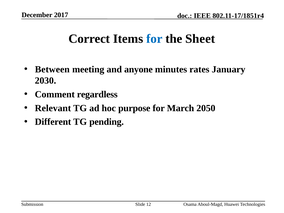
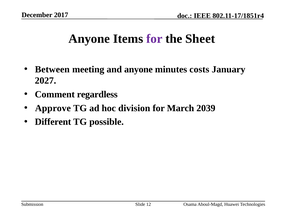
Correct at (89, 39): Correct -> Anyone
for at (154, 39) colour: blue -> purple
rates: rates -> costs
2030: 2030 -> 2027
Relevant: Relevant -> Approve
purpose: purpose -> division
2050: 2050 -> 2039
pending: pending -> possible
